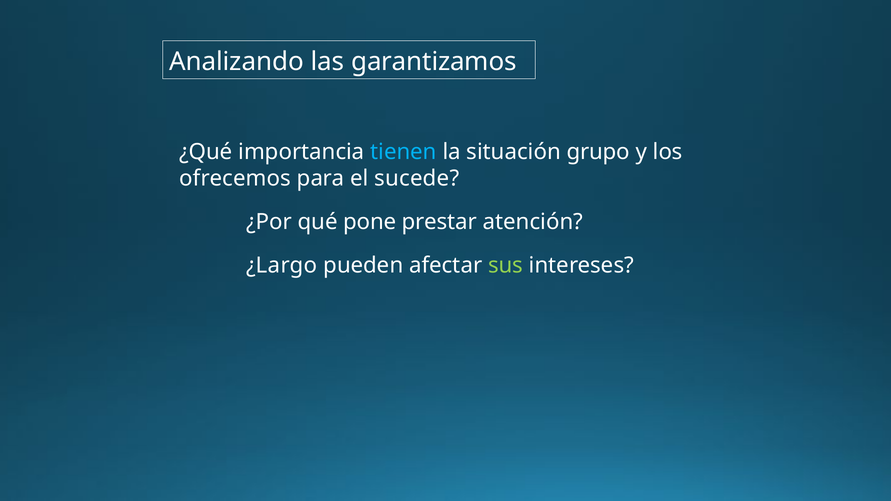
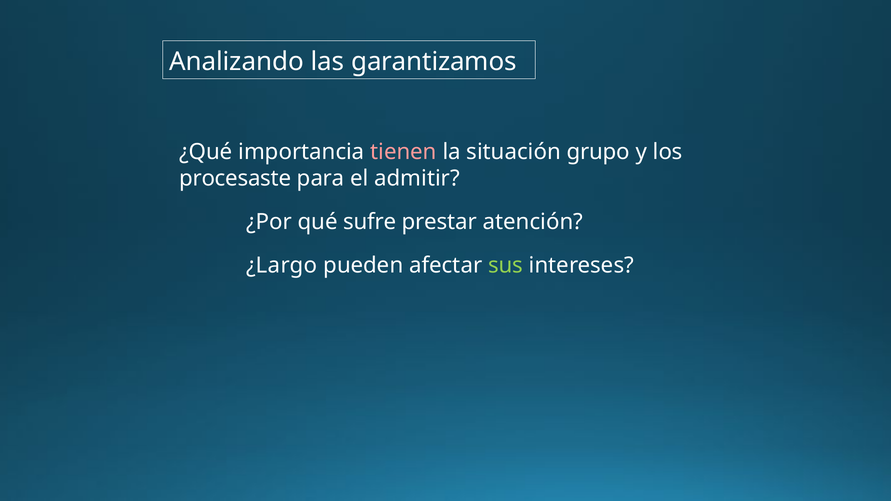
tienen colour: light blue -> pink
ofrecemos: ofrecemos -> procesaste
sucede: sucede -> admitir
pone: pone -> sufre
